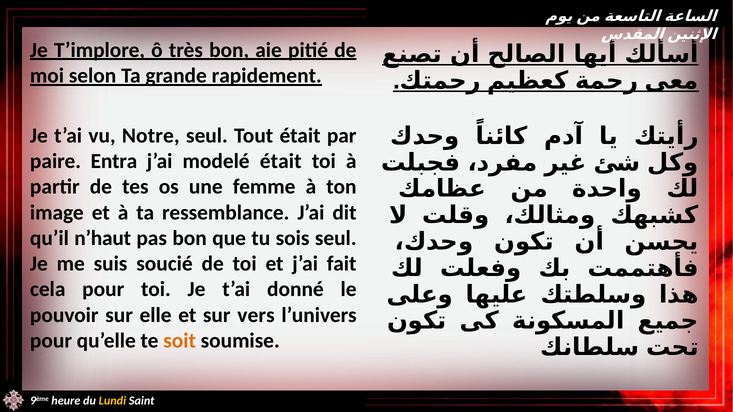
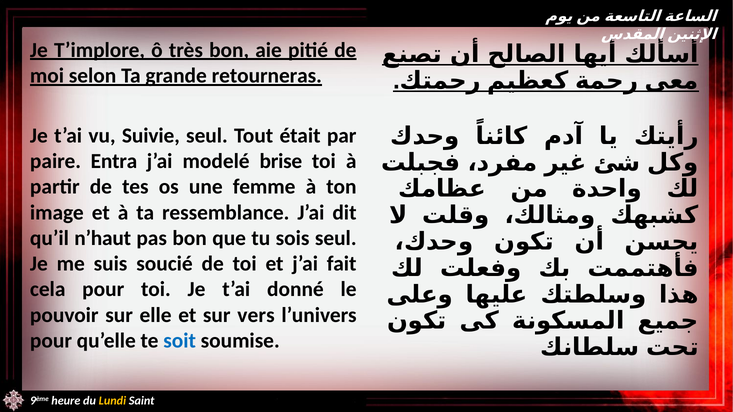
rapidement: rapidement -> retourneras
Notre: Notre -> Suivie
modelé était: était -> brise
soit colour: orange -> blue
